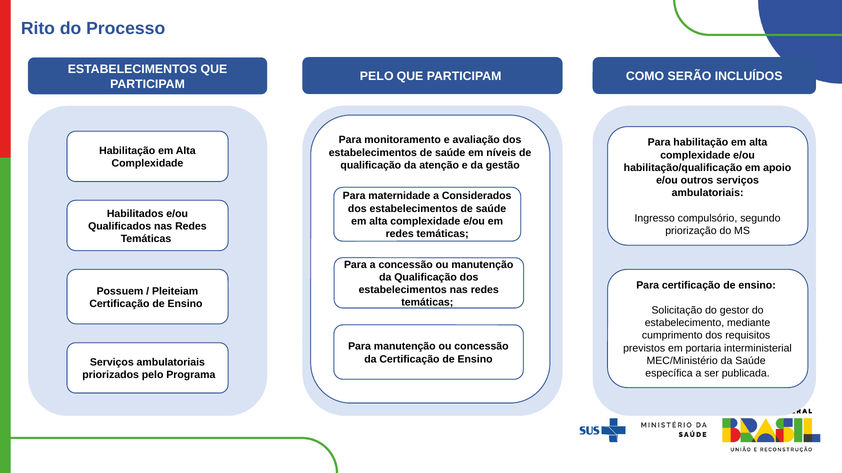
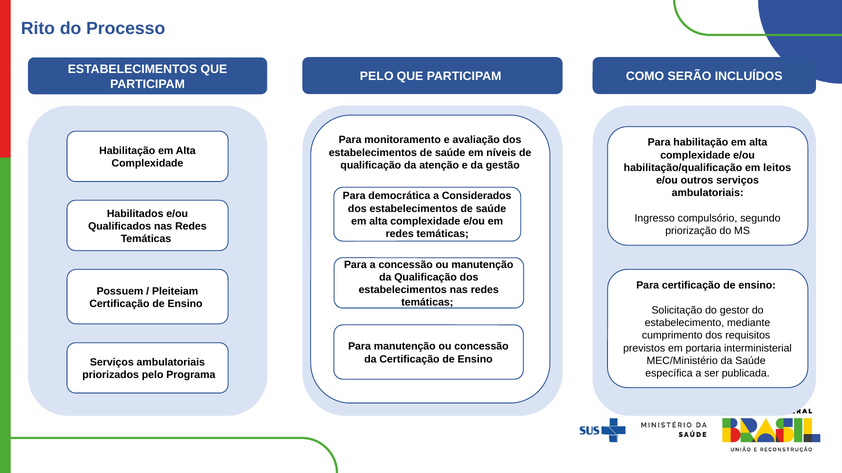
apoio: apoio -> leitos
maternidade: maternidade -> democrática
